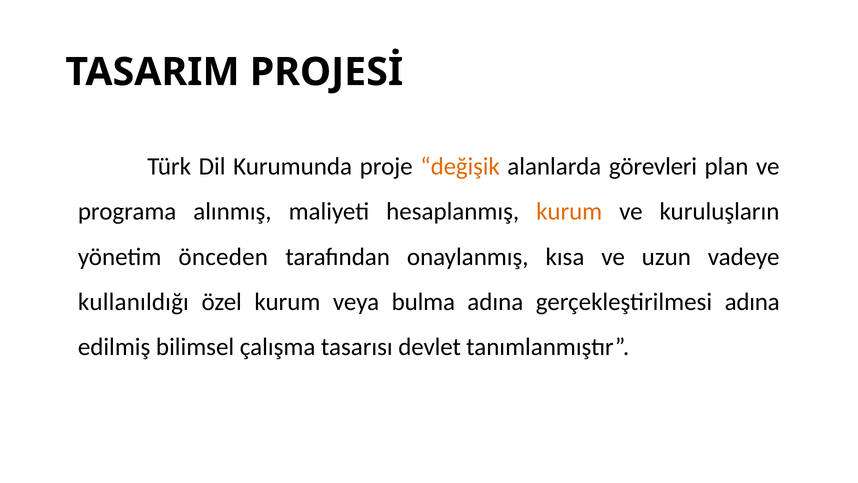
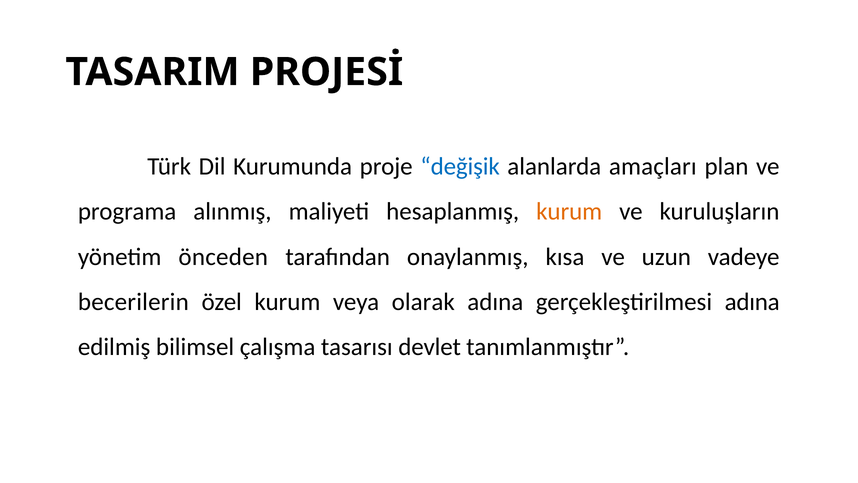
değişik colour: orange -> blue
görevleri: görevleri -> amaçları
kullanıldığı: kullanıldığı -> becerilerin
bulma: bulma -> olarak
